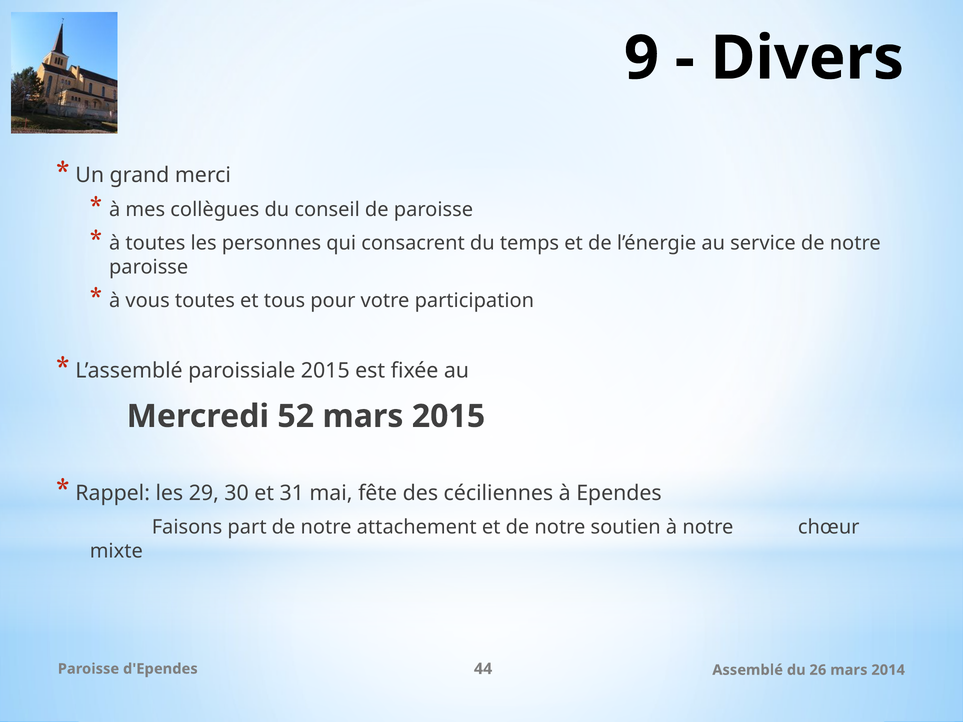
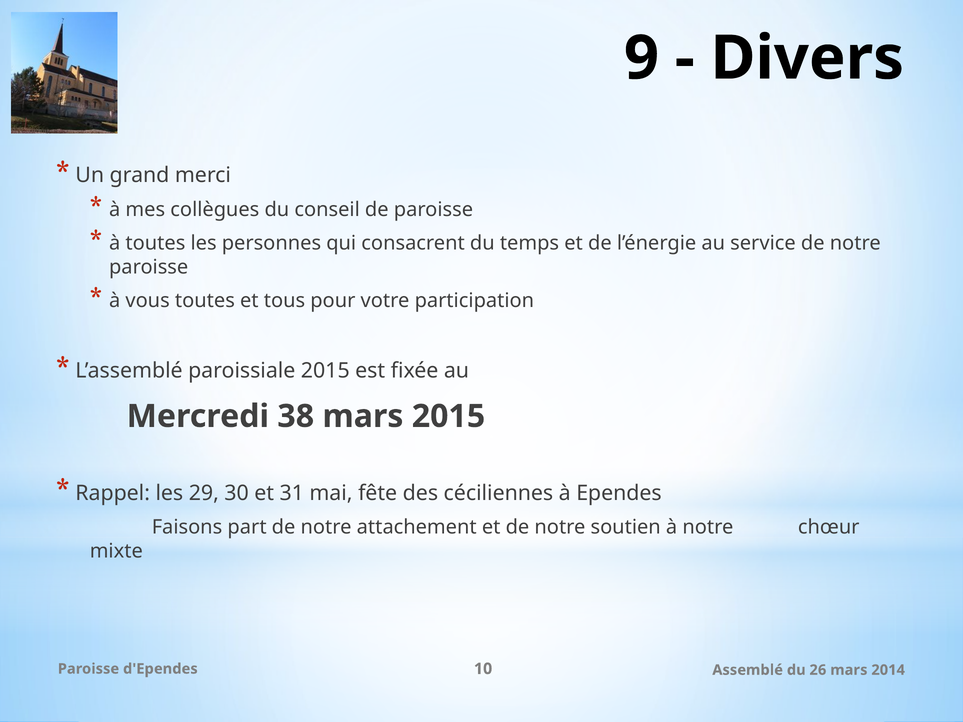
52: 52 -> 38
44: 44 -> 10
